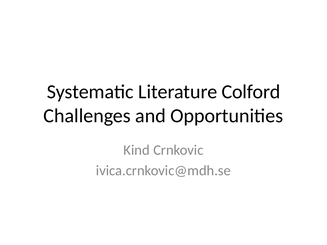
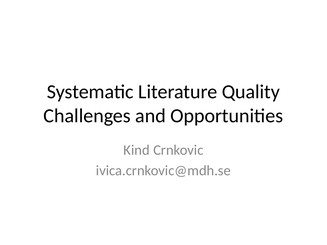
Colford: Colford -> Quality
